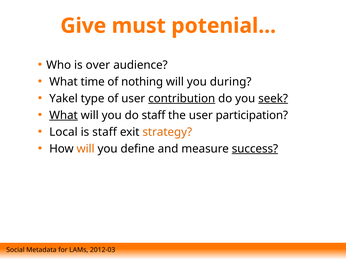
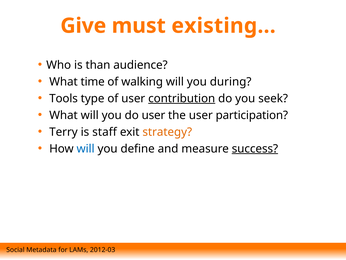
potenial: potenial -> existing
over: over -> than
nothing: nothing -> walking
Yakel: Yakel -> Tools
seek underline: present -> none
What at (63, 115) underline: present -> none
do staff: staff -> user
Local: Local -> Terry
will at (86, 148) colour: orange -> blue
